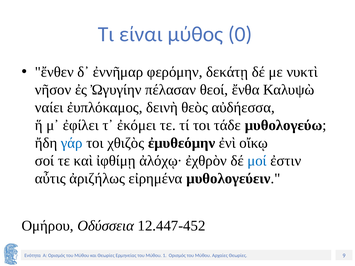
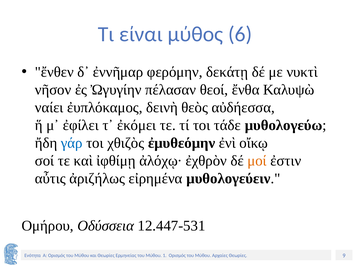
0: 0 -> 6
μοί colour: blue -> orange
12.447-452: 12.447-452 -> 12.447-531
